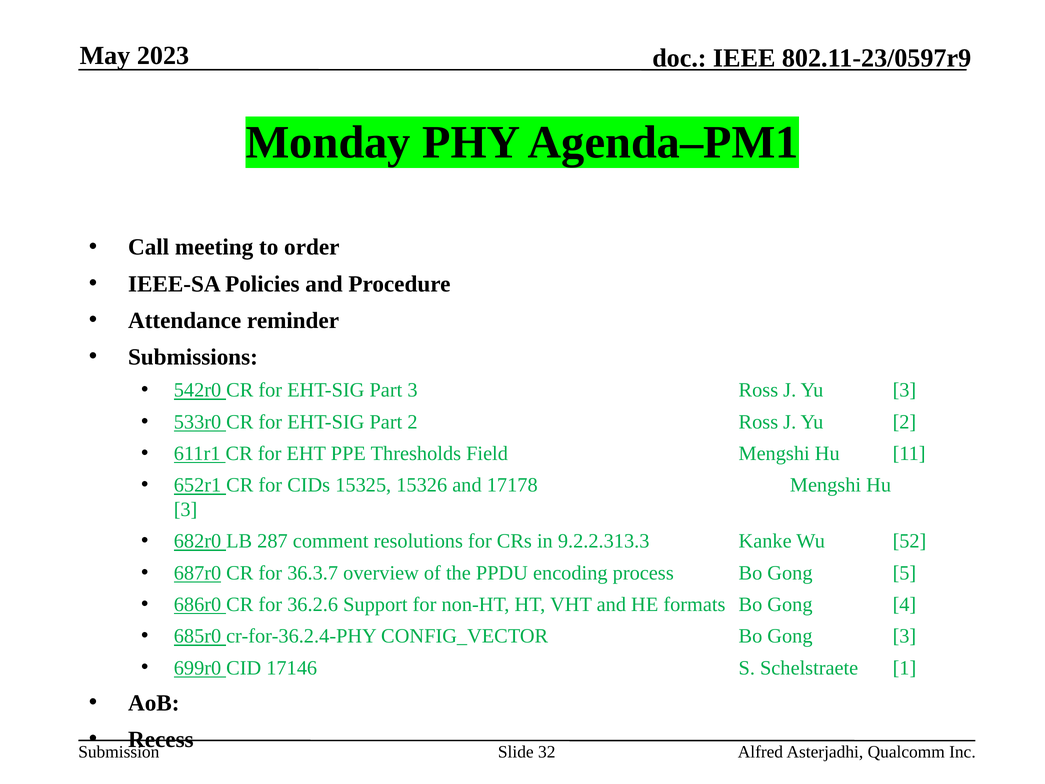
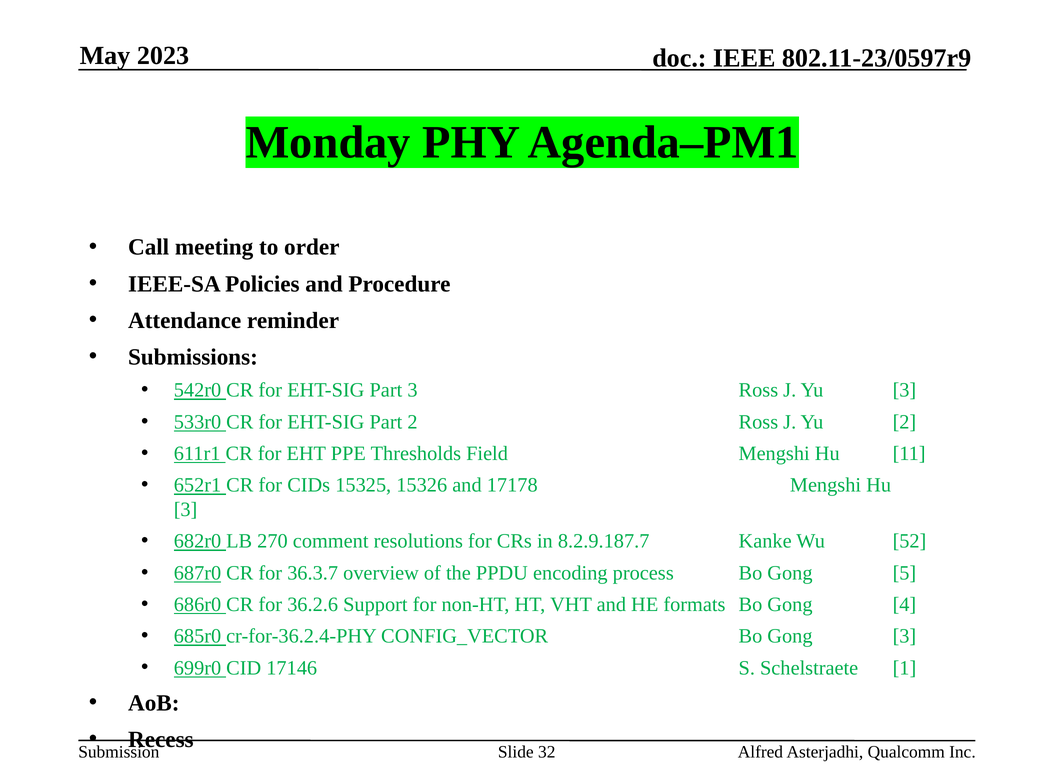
287: 287 -> 270
9.2.2.313.3: 9.2.2.313.3 -> 8.2.9.187.7
